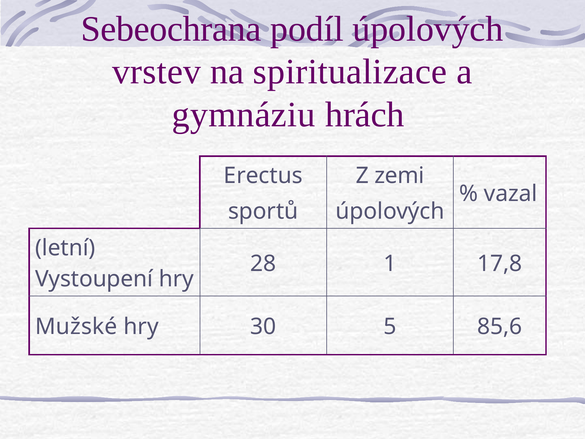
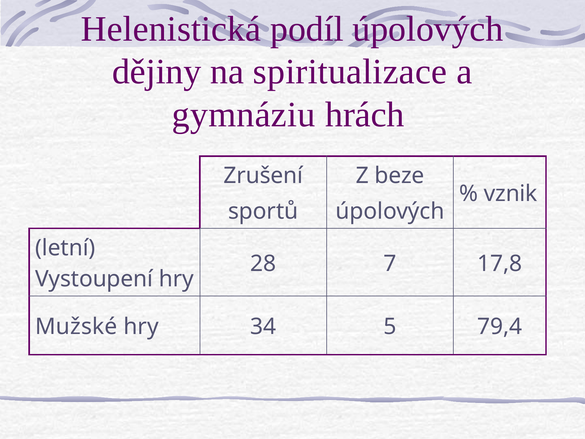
Sebeochrana: Sebeochrana -> Helenistická
vrstev: vrstev -> dějiny
Erectus: Erectus -> Zrušení
zemi: zemi -> beze
vazal: vazal -> vznik
1: 1 -> 7
30: 30 -> 34
85,6: 85,6 -> 79,4
